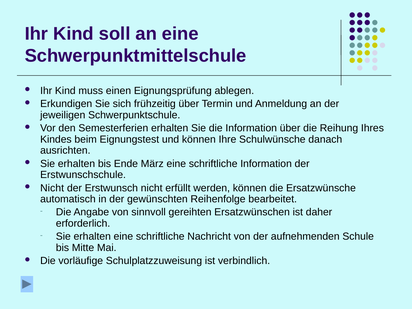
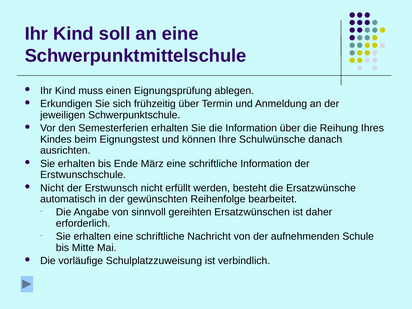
werden können: können -> besteht
